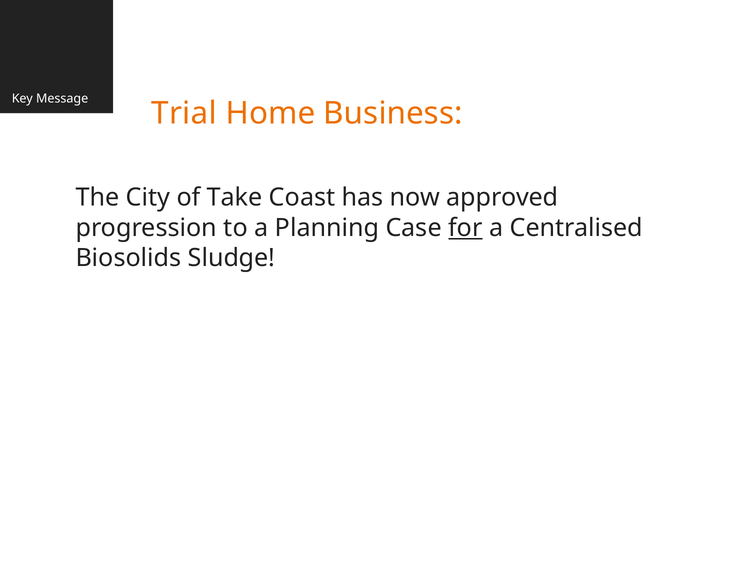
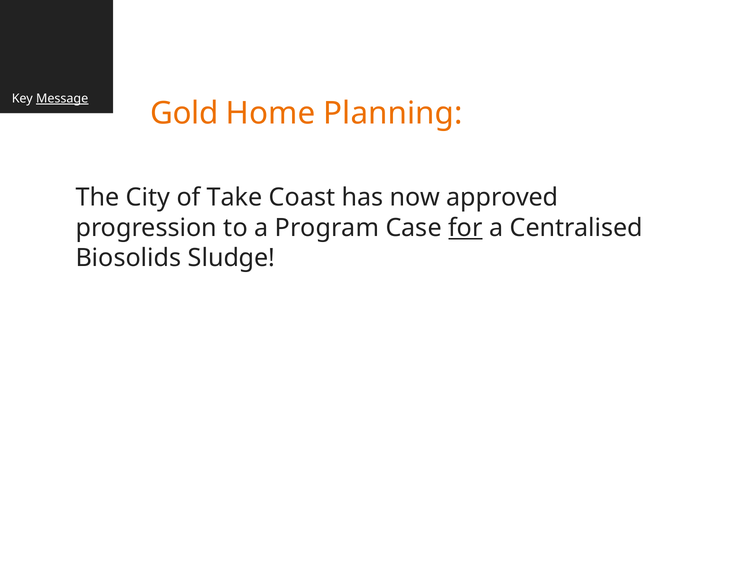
Message underline: none -> present
Trial: Trial -> Gold
Business: Business -> Planning
Planning: Planning -> Program
